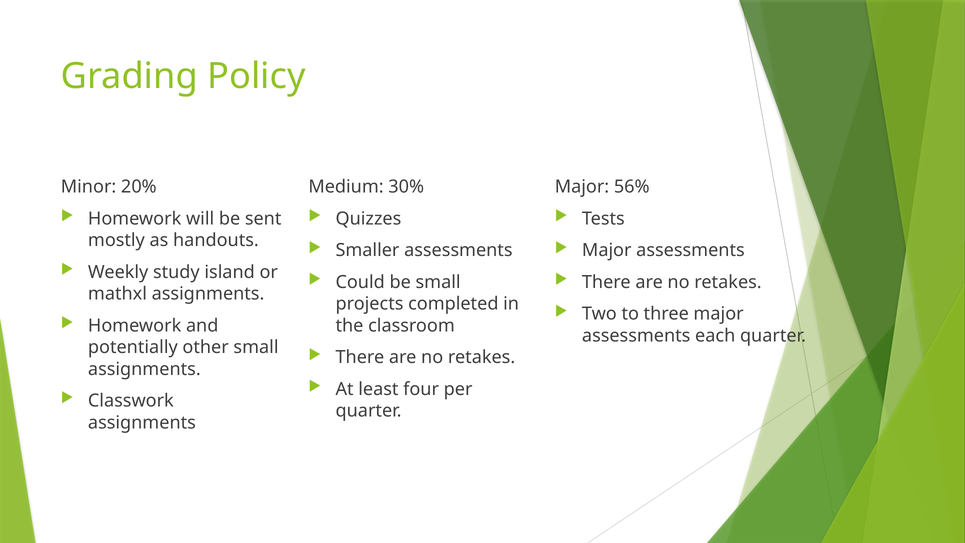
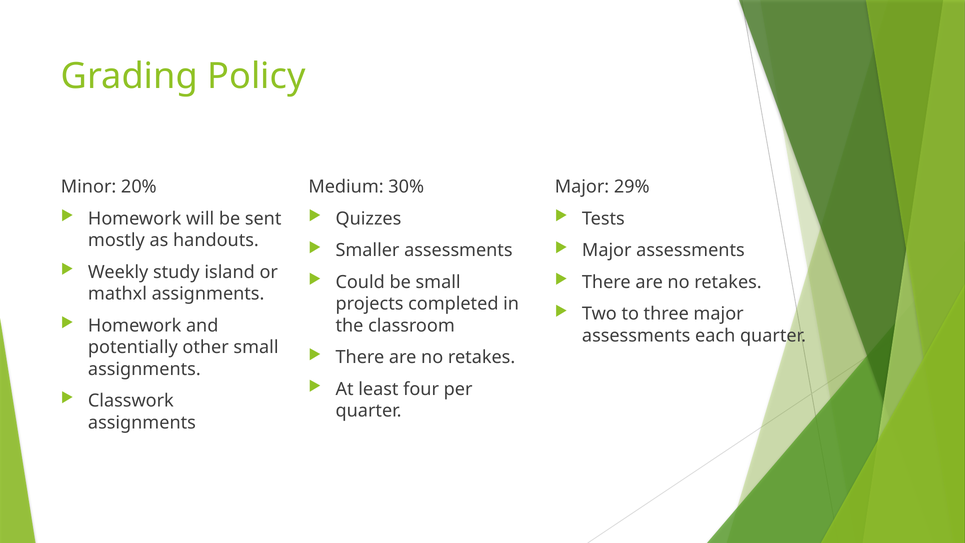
56%: 56% -> 29%
